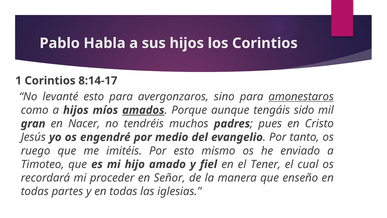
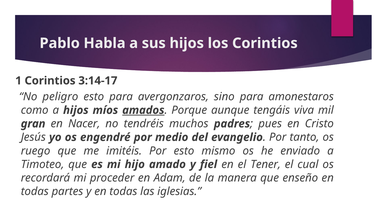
8:14-17: 8:14-17 -> 3:14-17
levanté: levanté -> peligro
amonestaros underline: present -> none
sido: sido -> viva
Señor: Señor -> Adam
